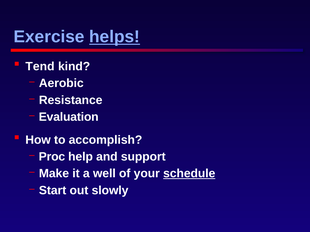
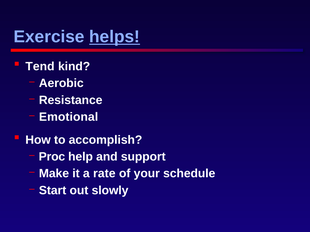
Evaluation: Evaluation -> Emotional
well: well -> rate
schedule underline: present -> none
